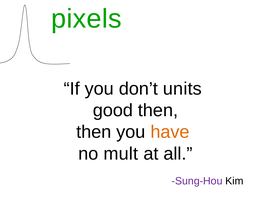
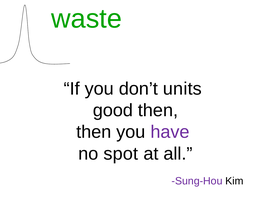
pixels: pixels -> waste
have colour: orange -> purple
mult: mult -> spot
